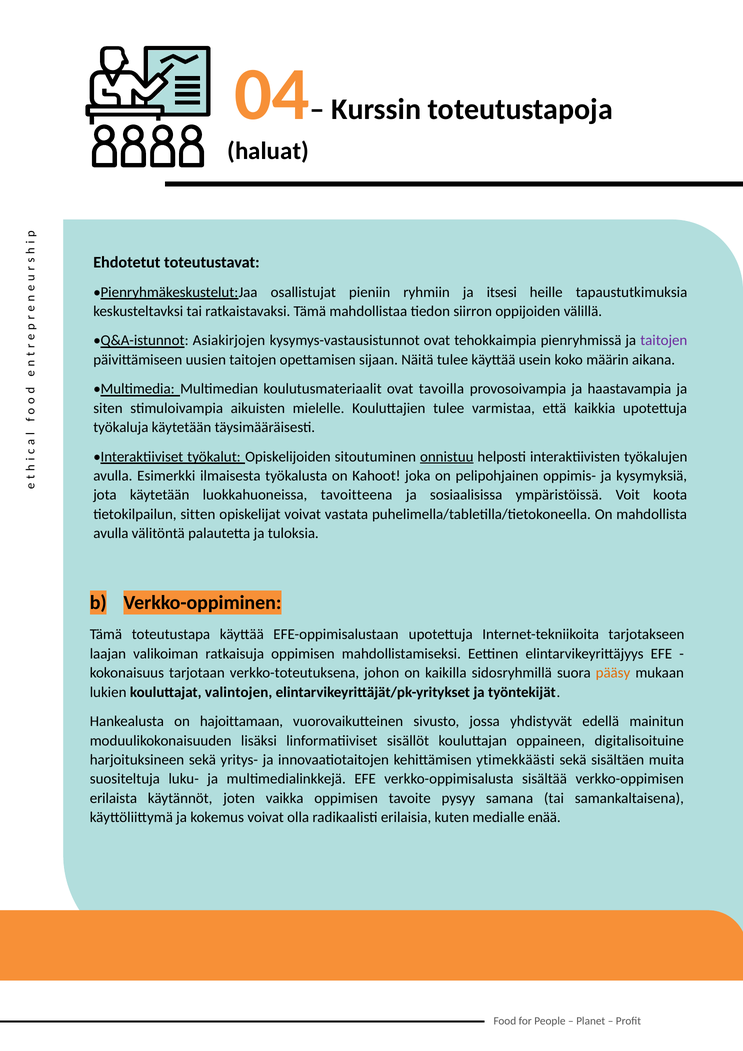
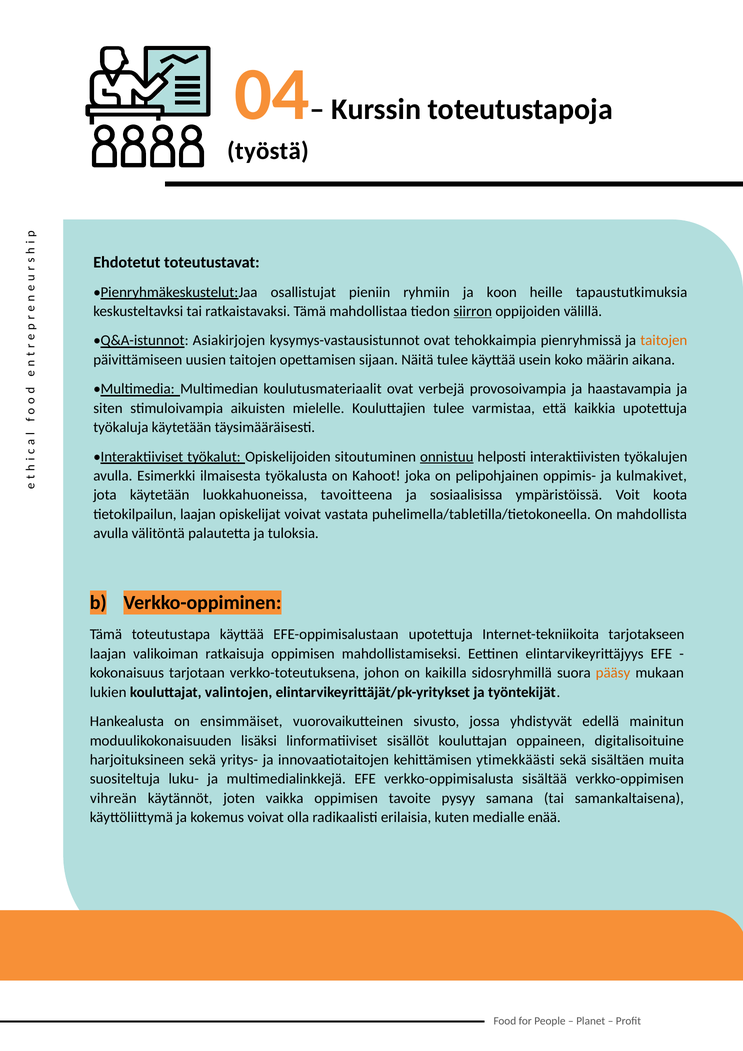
haluat: haluat -> työstä
itsesi: itsesi -> koon
siirron underline: none -> present
taitojen at (664, 341) colour: purple -> orange
tavoilla: tavoilla -> verbejä
kysymyksiä: kysymyksiä -> kulmakivet
tietokilpailun sitten: sitten -> laajan
hajoittamaan: hajoittamaan -> ensimmäiset
erilaista: erilaista -> vihreän
